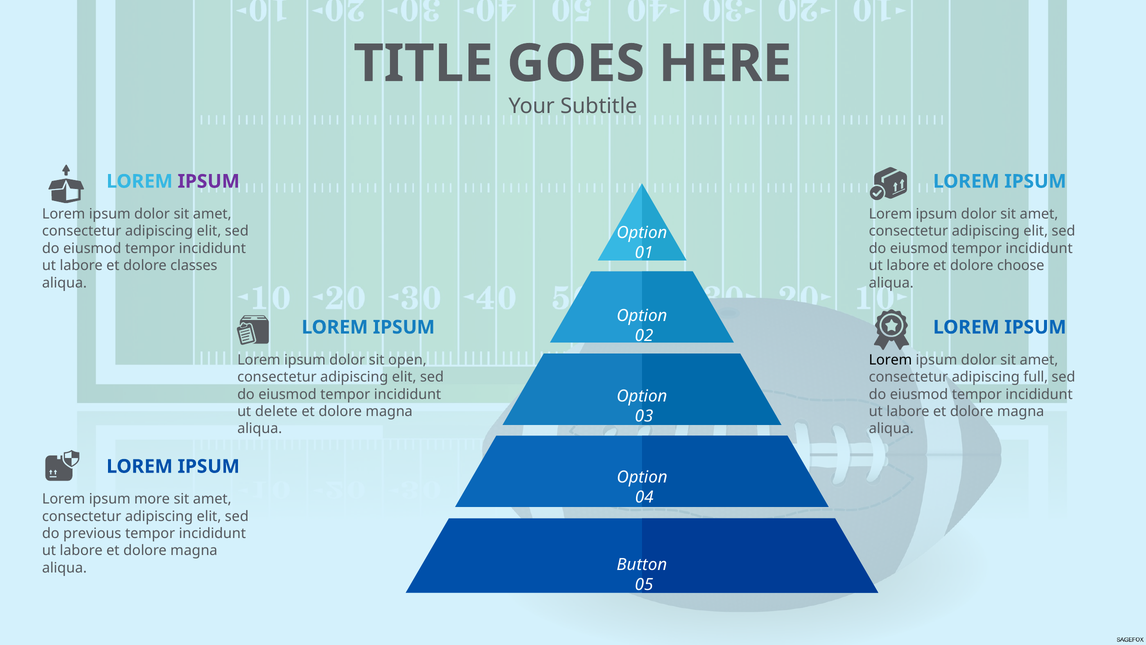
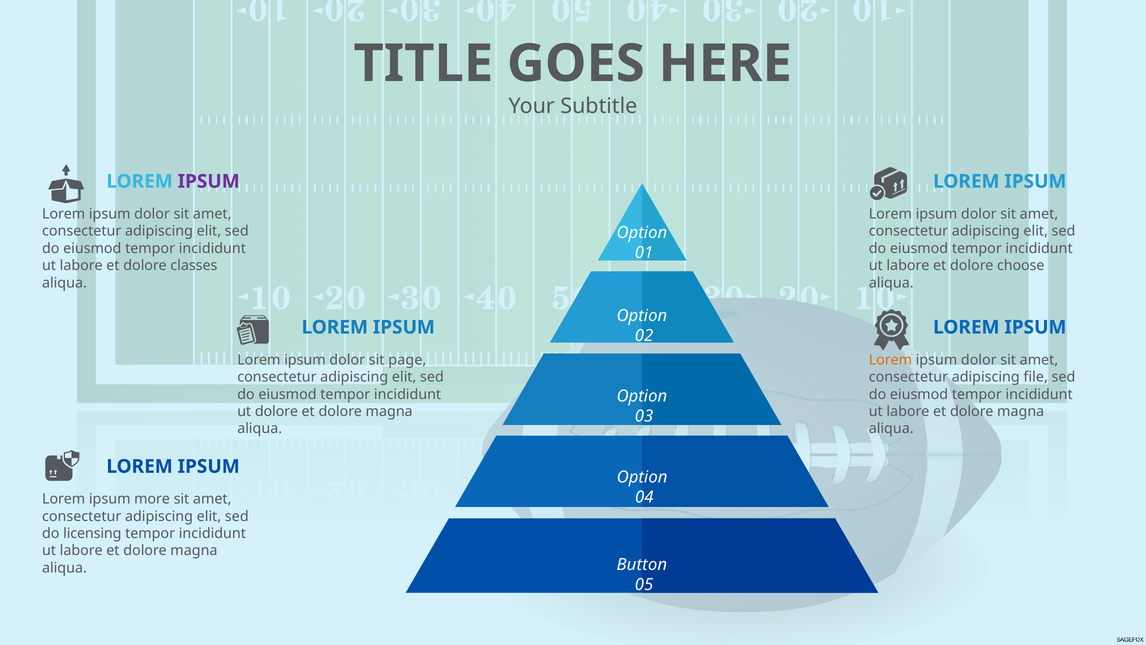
open: open -> page
Lorem at (890, 360) colour: black -> orange
full: full -> file
ut delete: delete -> dolore
previous: previous -> licensing
